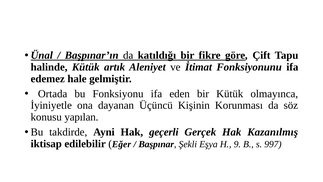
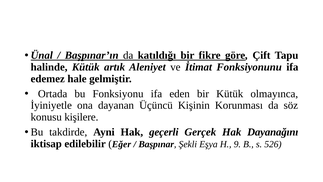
yapılan: yapılan -> kişilere
Kazanılmış: Kazanılmış -> Dayanağını
997: 997 -> 526
